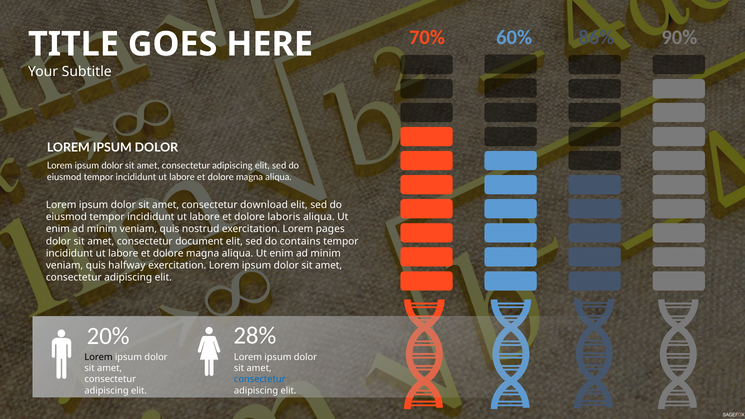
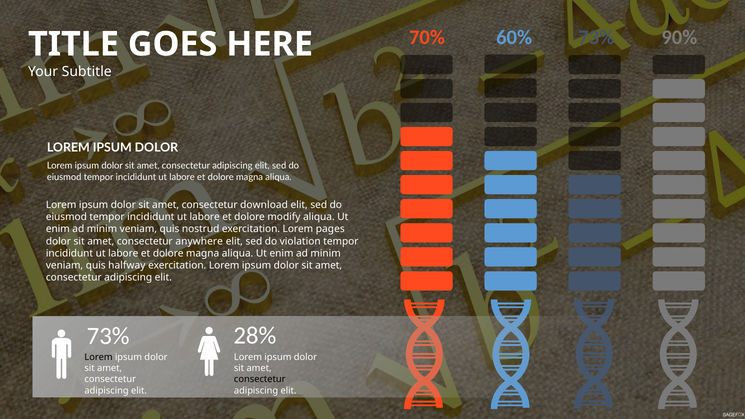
60% 86%: 86% -> 73%
laboris: laboris -> modify
document: document -> anywhere
contains: contains -> violation
20% at (108, 336): 20% -> 73%
consectetur at (260, 379) colour: blue -> black
